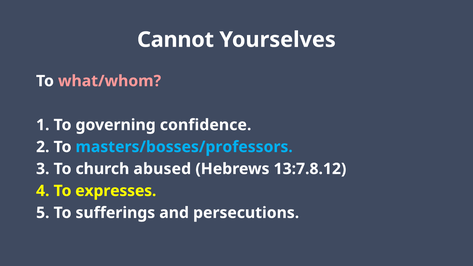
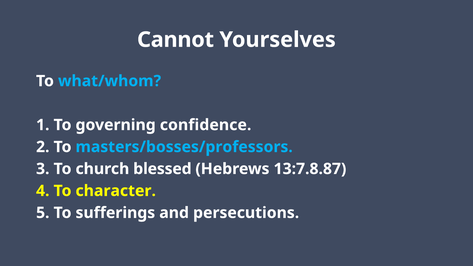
what/whom colour: pink -> light blue
abused: abused -> blessed
13:7.8.12: 13:7.8.12 -> 13:7.8.87
expresses: expresses -> character
